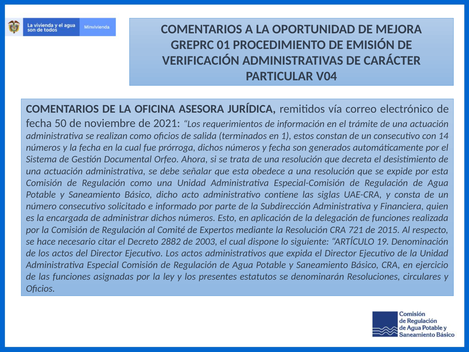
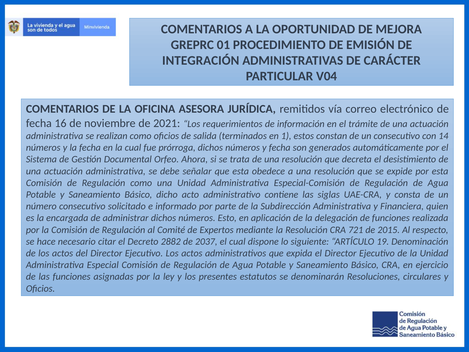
VERIFICACIÓN: VERIFICACIÓN -> INTEGRACIÓN
50: 50 -> 16
2003: 2003 -> 2037
